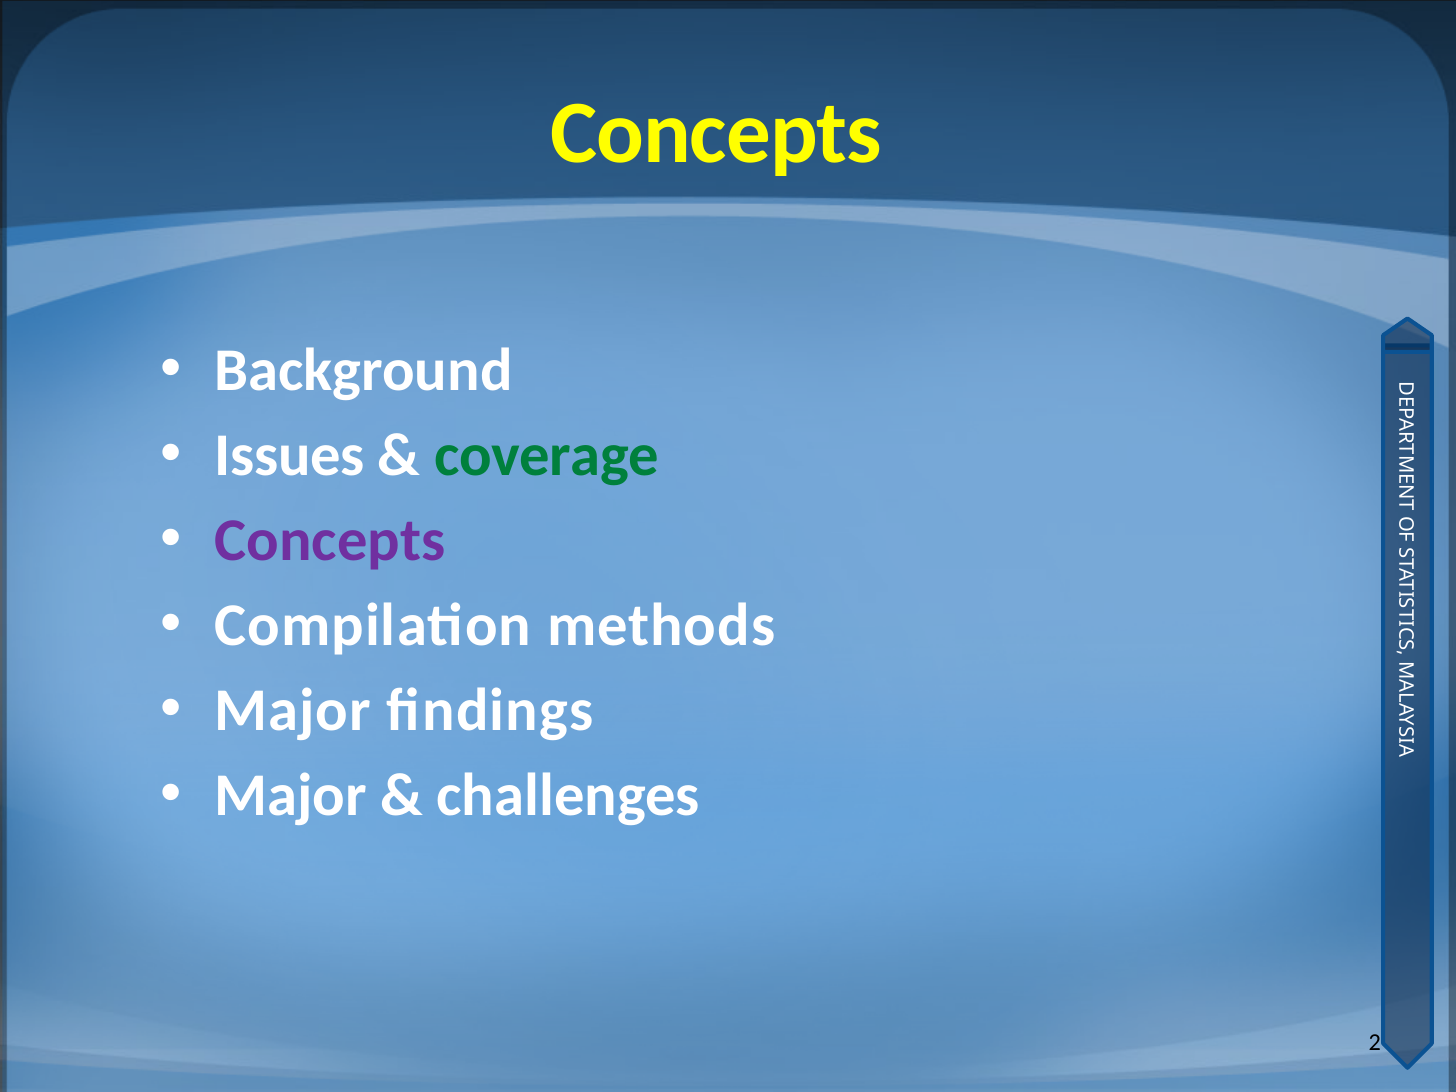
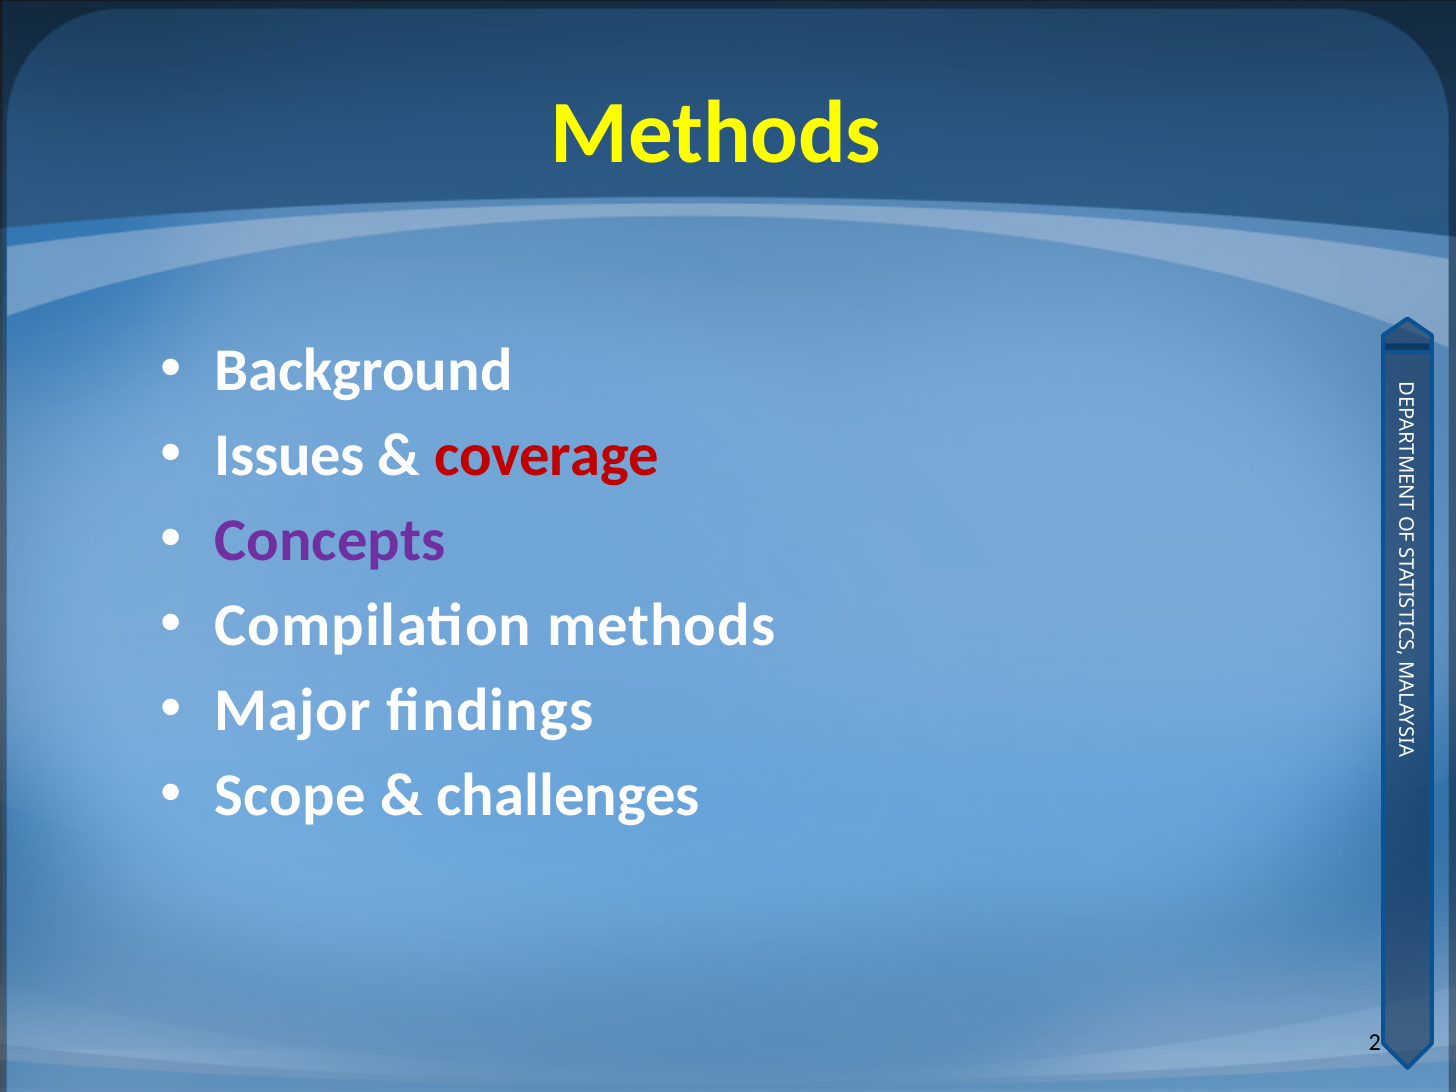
Concepts at (716, 134): Concepts -> Methods
coverage colour: green -> red
Major at (291, 795): Major -> Scope
